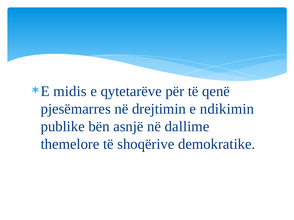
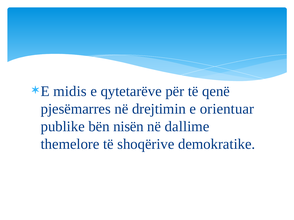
ndikimin: ndikimin -> orientuar
asnjë: asnjë -> nisën
